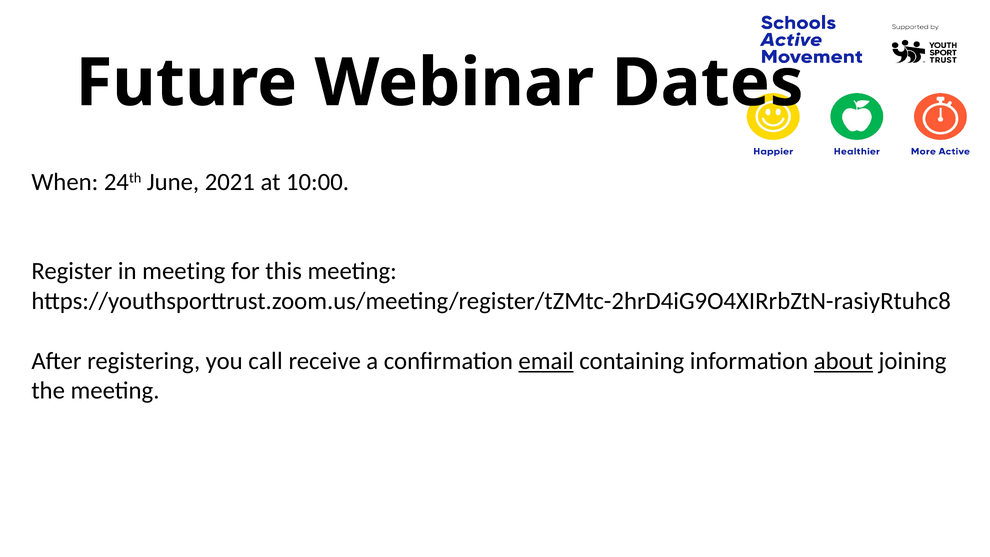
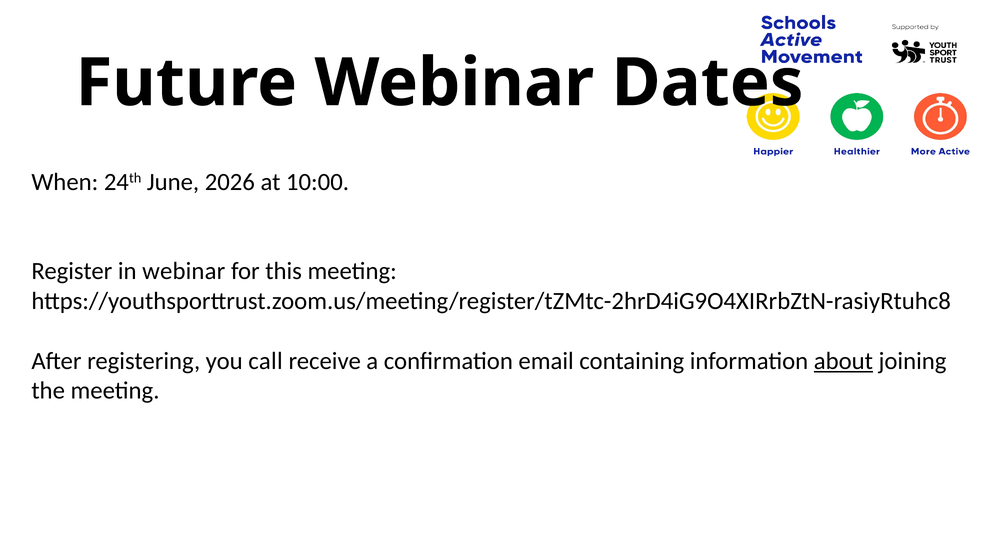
2021: 2021 -> 2026
in meeting: meeting -> webinar
email underline: present -> none
